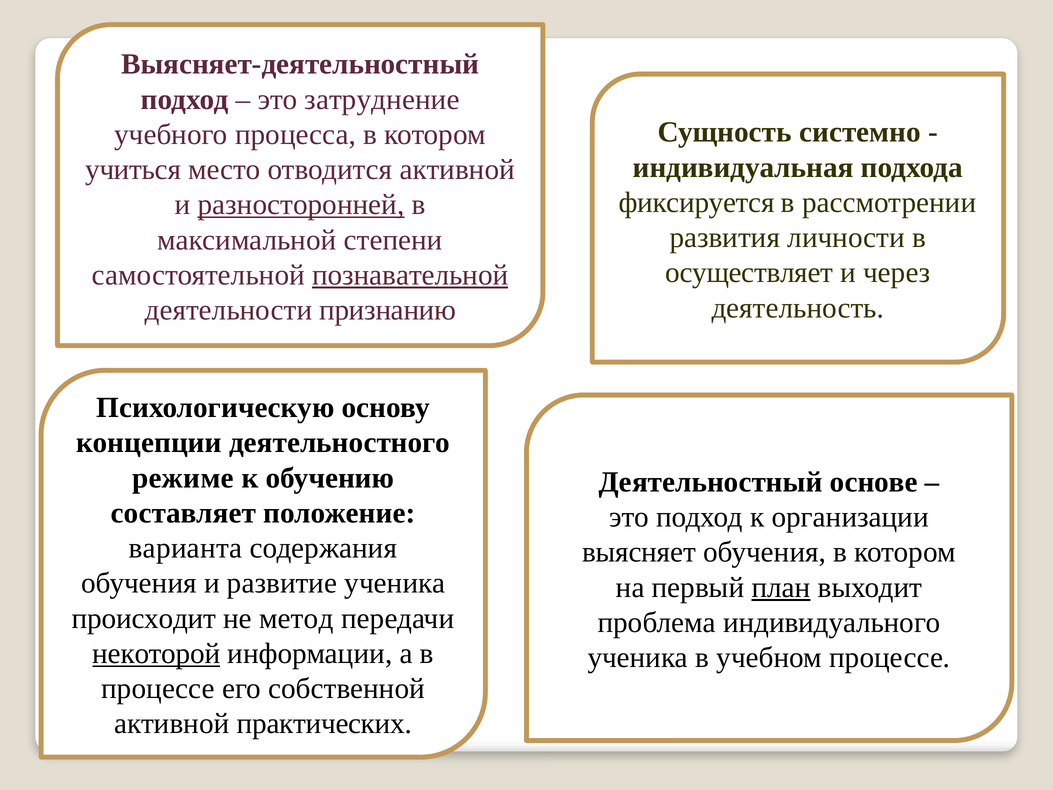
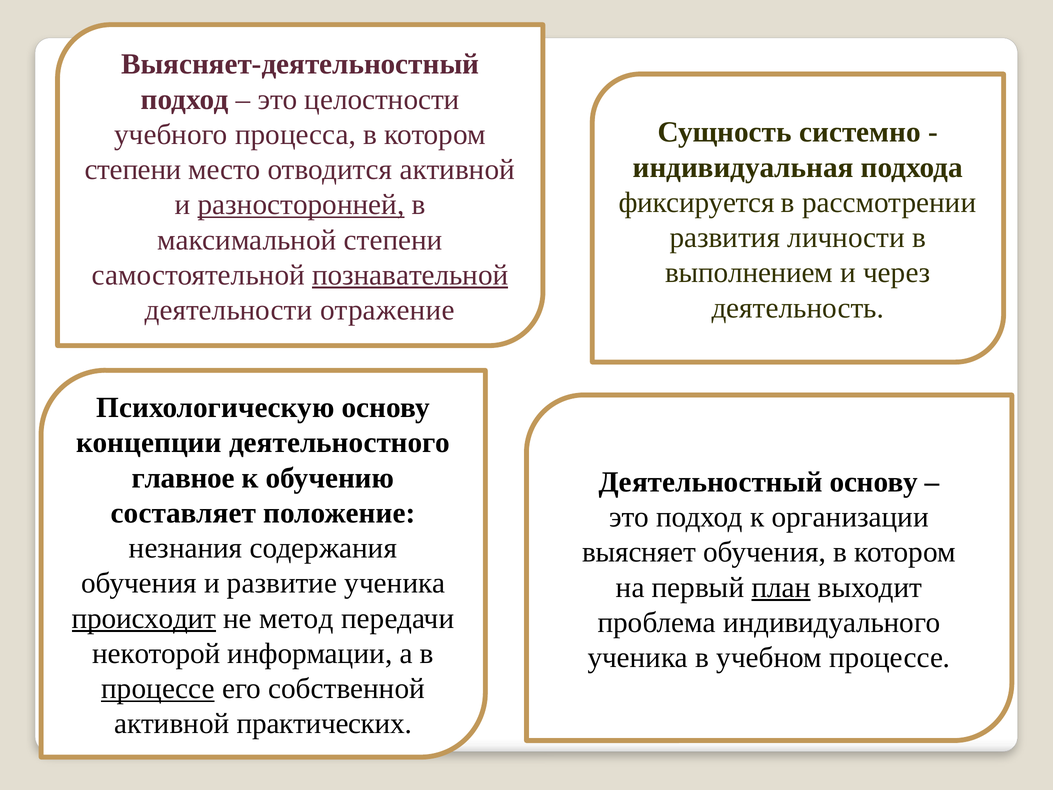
затруднение: затруднение -> целостности
учиться at (133, 170): учиться -> степени
осуществляет: осуществляет -> выполнением
признанию: признанию -> отражение
режиме: режиме -> главное
Деятельностный основе: основе -> основу
варианта: варианта -> незнания
происходит underline: none -> present
некоторой underline: present -> none
процессе at (158, 688) underline: none -> present
